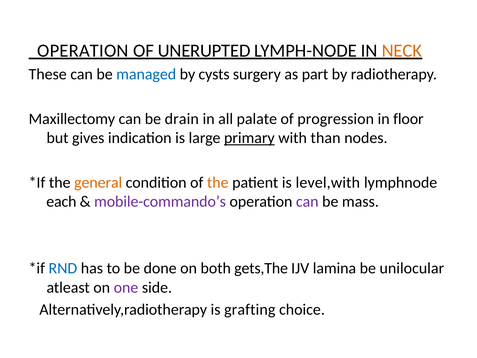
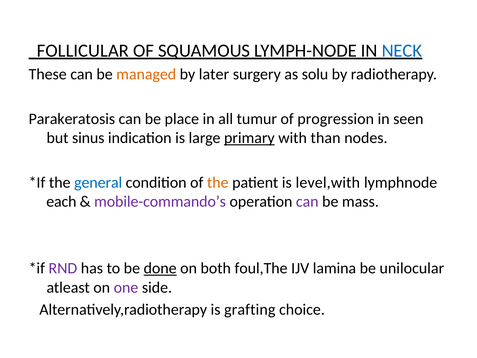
OPERATION at (83, 51): OPERATION -> FOLLICULAR
UNERUPTED: UNERUPTED -> SQUAMOUS
NECK colour: orange -> blue
managed colour: blue -> orange
cysts: cysts -> later
part: part -> solu
Maxillectomy: Maxillectomy -> Parakeratosis
drain: drain -> place
palate: palate -> tumur
floor: floor -> seen
gives: gives -> sinus
general colour: orange -> blue
RND colour: blue -> purple
done underline: none -> present
gets,The: gets,The -> foul,The
